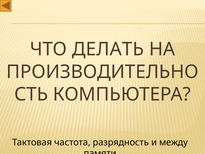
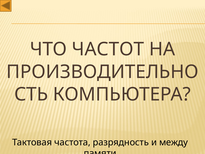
ДЕЛАТЬ: ДЕЛАТЬ -> ЧАСТОТ
